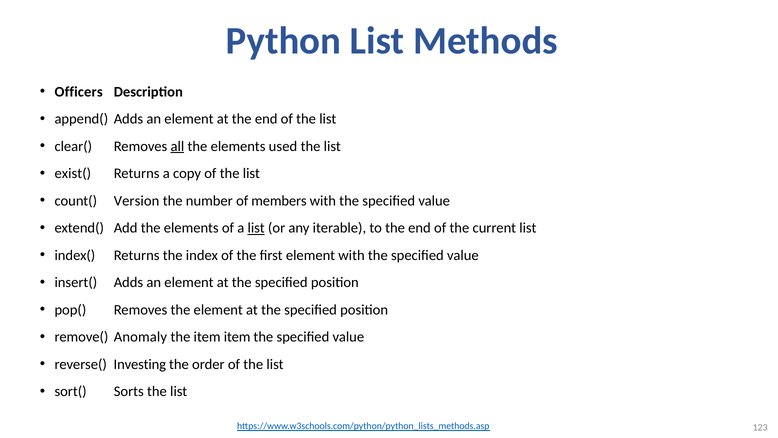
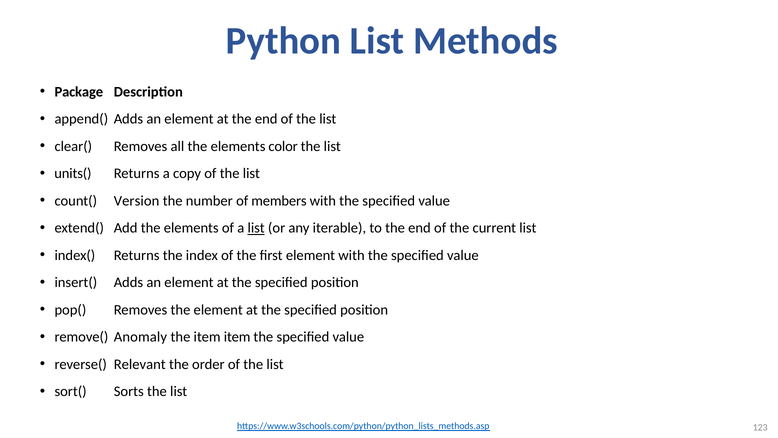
Officers: Officers -> Package
all underline: present -> none
used: used -> color
exist(: exist( -> units(
Investing: Investing -> Relevant
